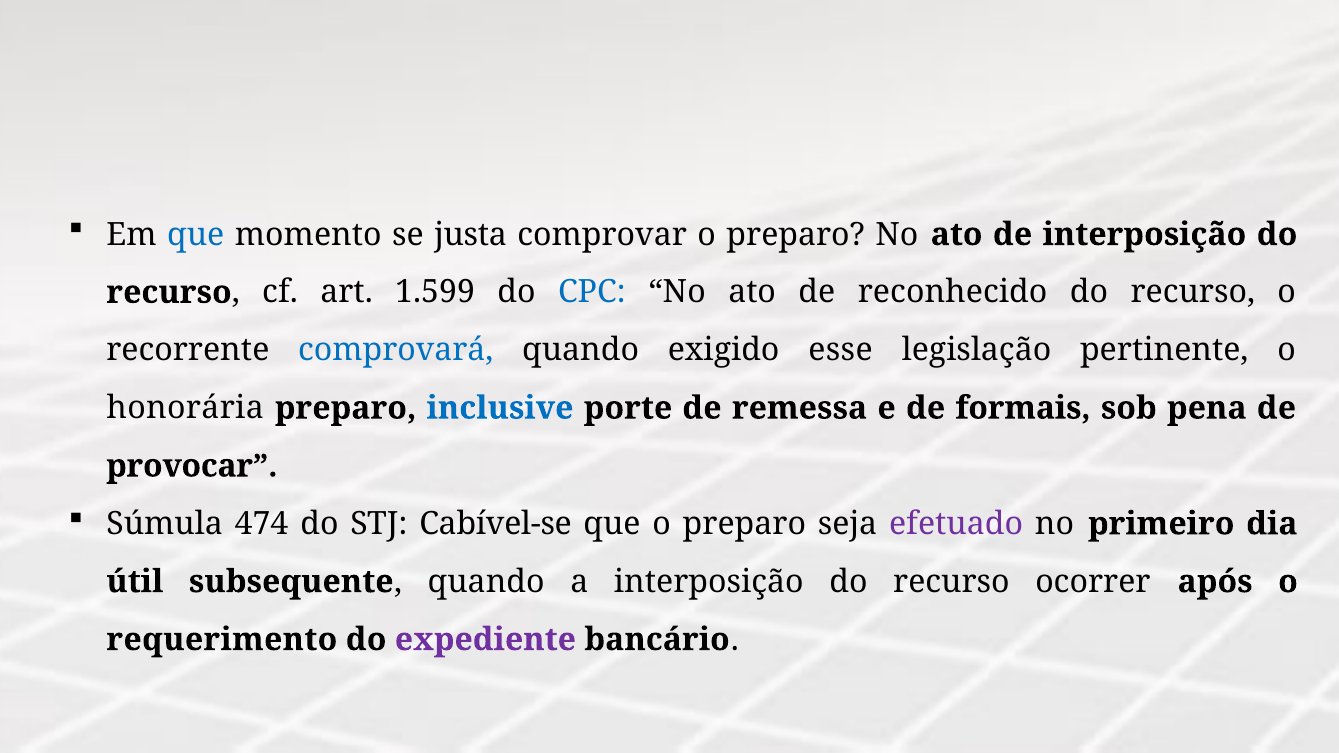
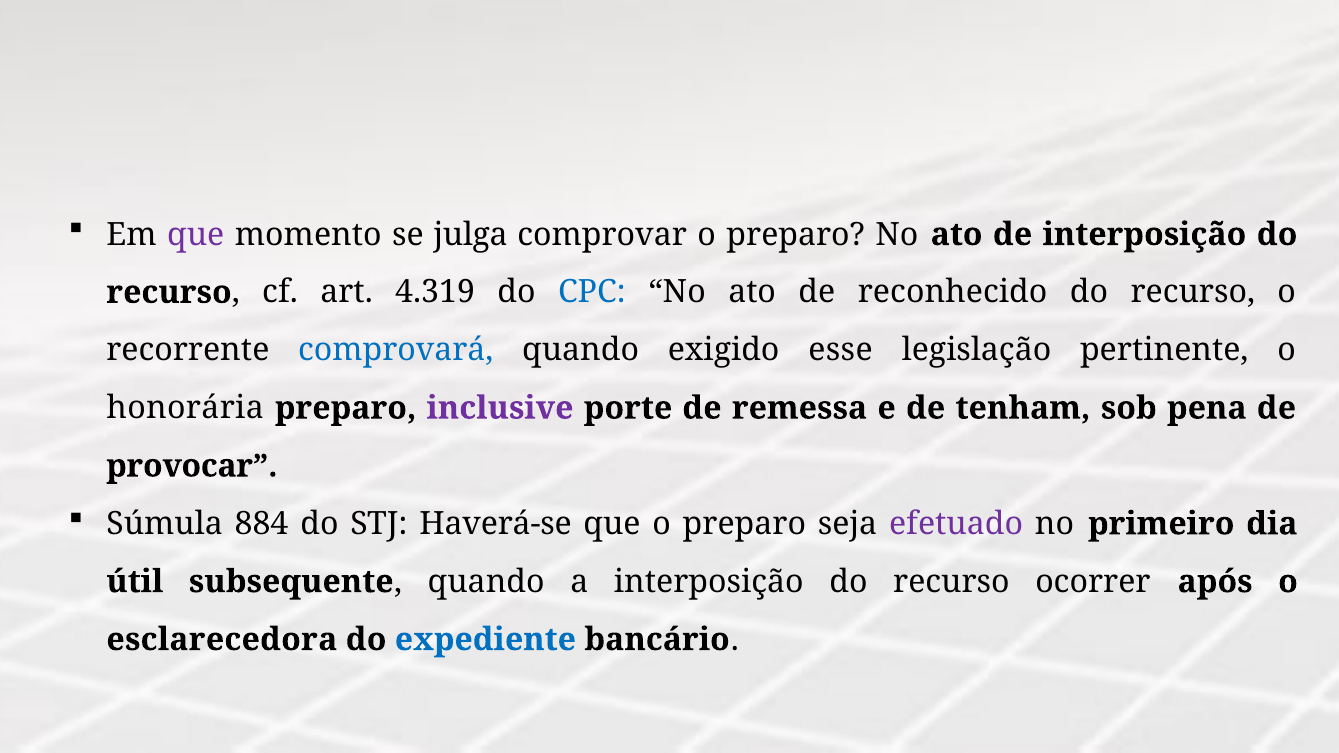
que at (196, 235) colour: blue -> purple
justa: justa -> julga
1.599: 1.599 -> 4.319
inclusive colour: blue -> purple
formais: formais -> tenham
474: 474 -> 884
Cabível-se: Cabível-se -> Haverá-se
requerimento: requerimento -> esclarecedora
expediente colour: purple -> blue
